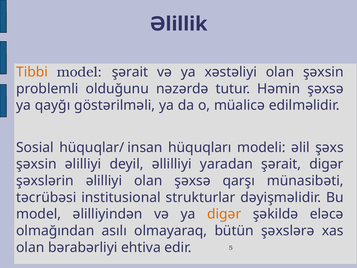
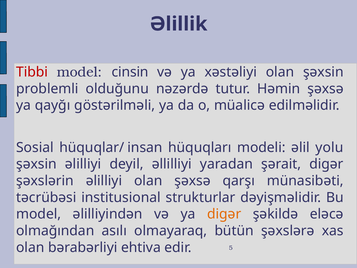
Tibbi colour: orange -> red
model şərait: şərait -> cinsin
şəxs: şəxs -> yolu
